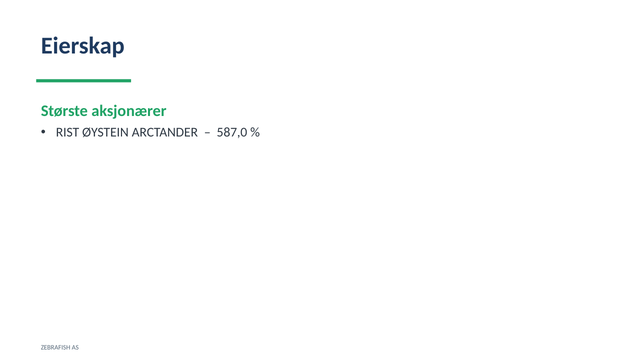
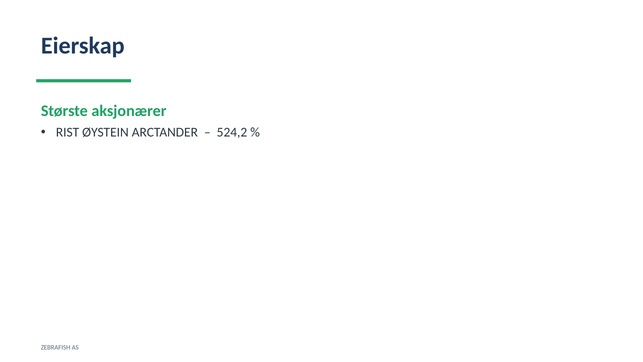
587,0: 587,0 -> 524,2
